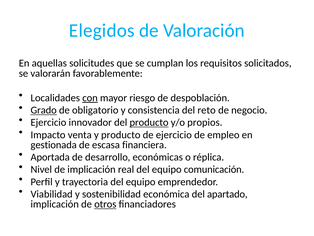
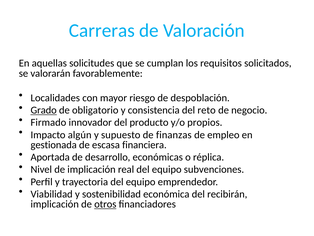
Elegidos: Elegidos -> Carreras
con underline: present -> none
Ejercicio at (48, 122): Ejercicio -> Firmado
producto at (149, 122) underline: present -> none
venta: venta -> algún
y producto: producto -> supuesto
de ejercicio: ejercicio -> finanzas
comunicación: comunicación -> subvenciones
apartado: apartado -> recibirán
